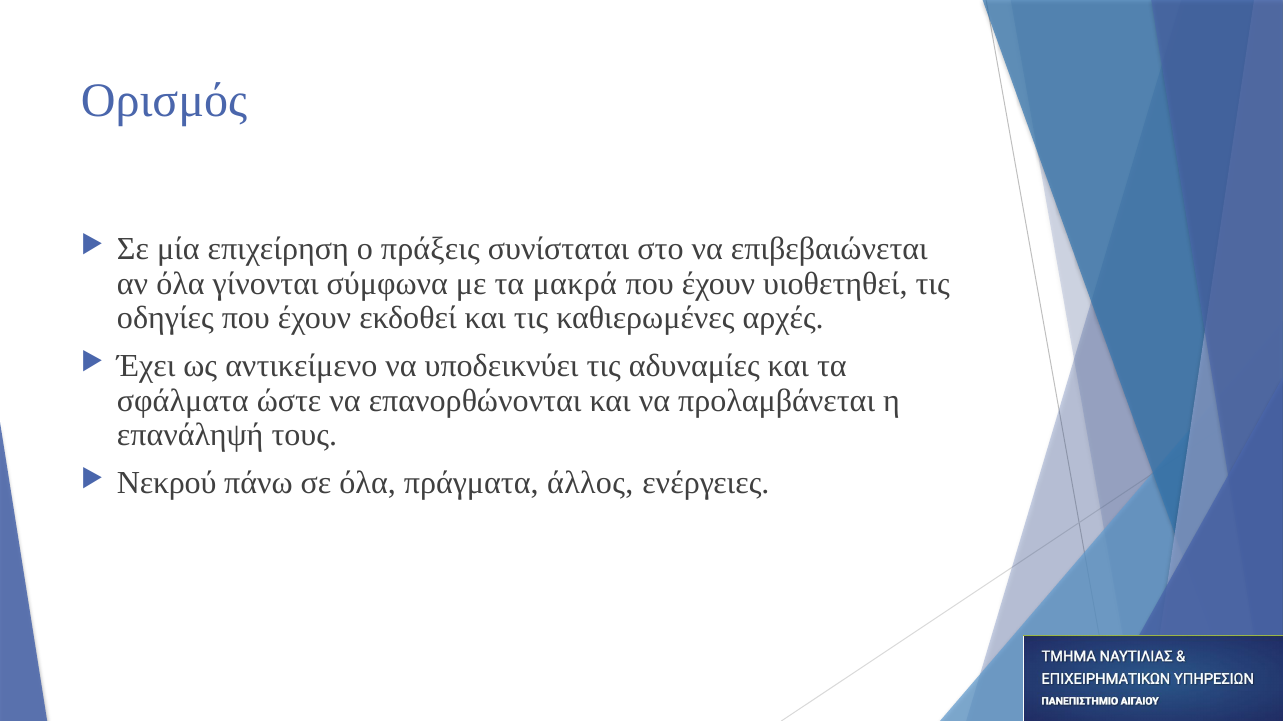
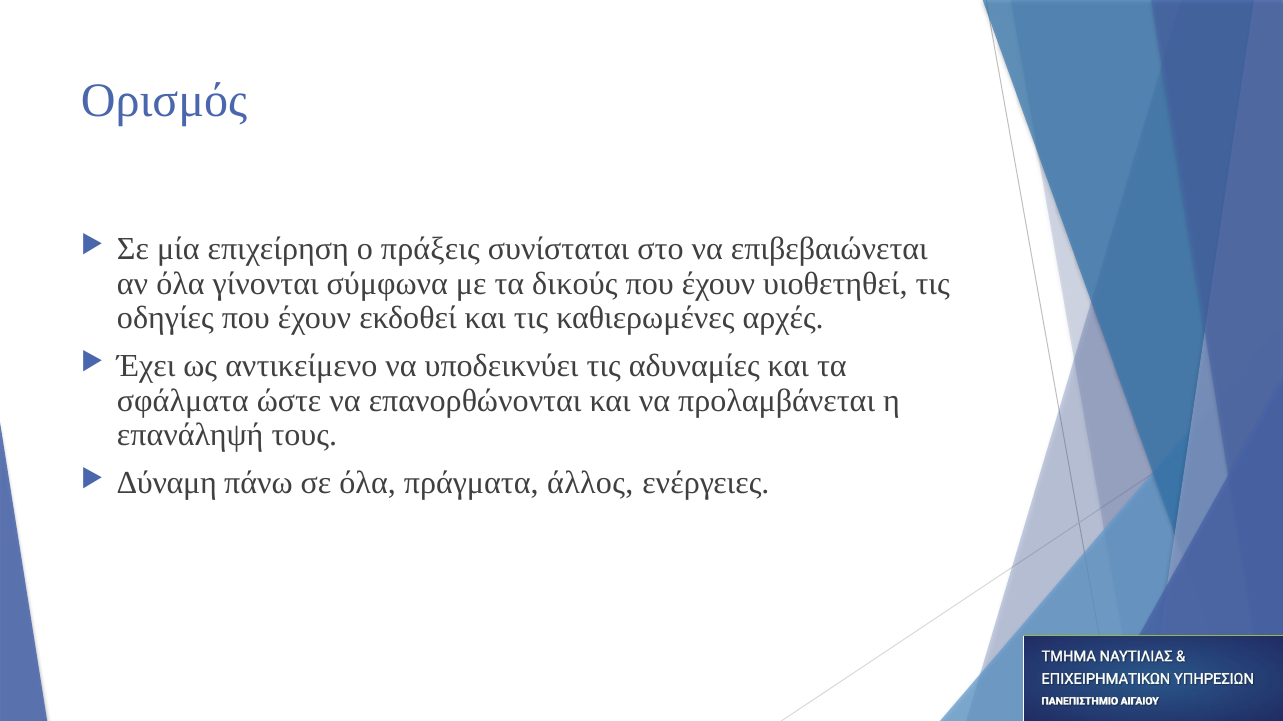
μακρά: μακρά -> δικούς
Νεκρού: Νεκρού -> Δύναμη
